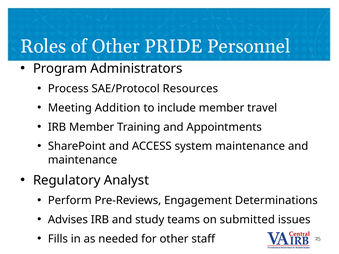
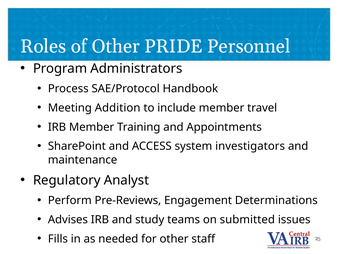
Resources: Resources -> Handbook
system maintenance: maintenance -> investigators
